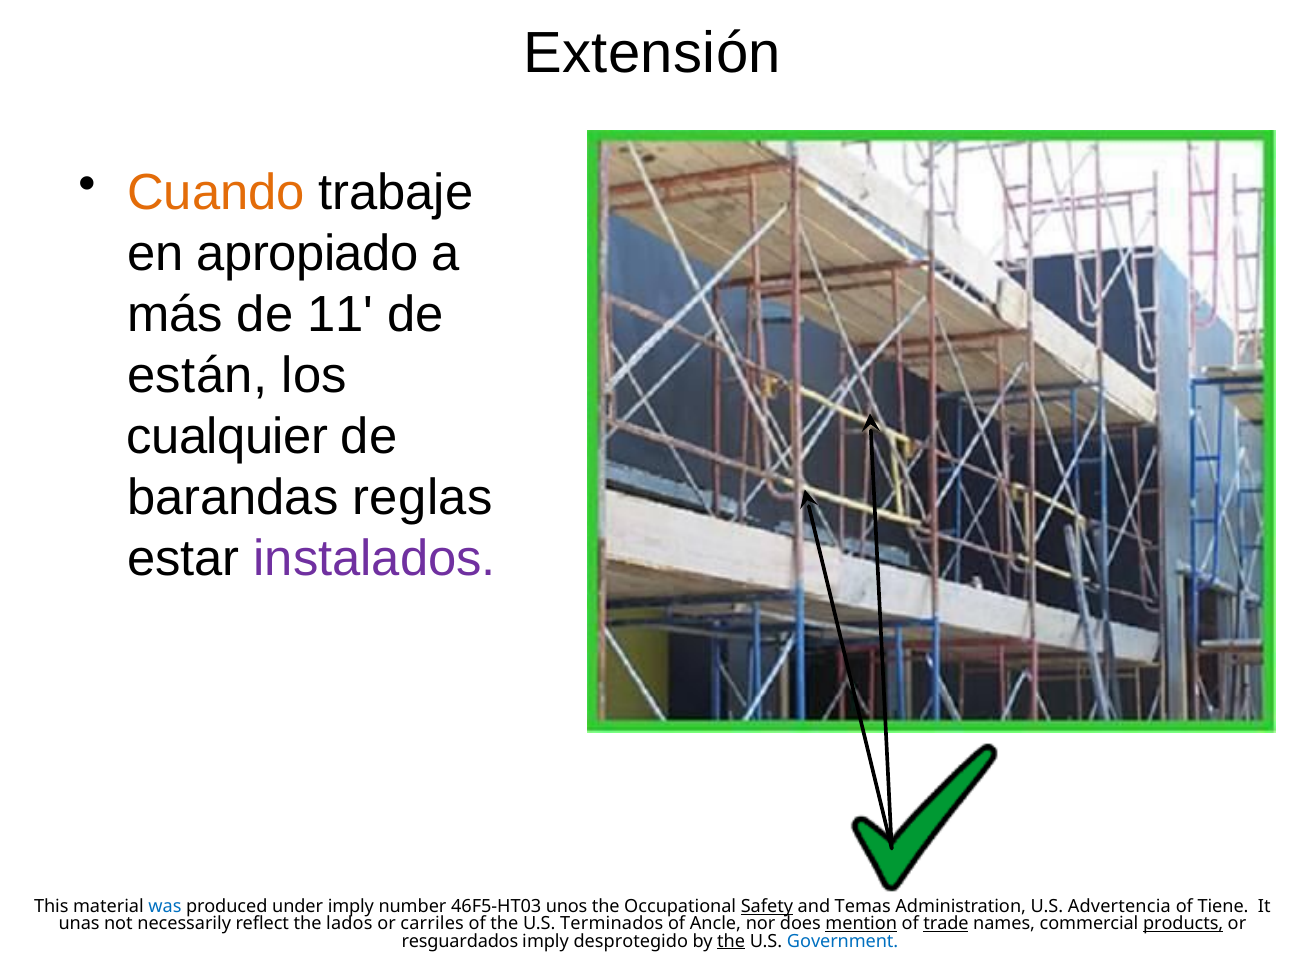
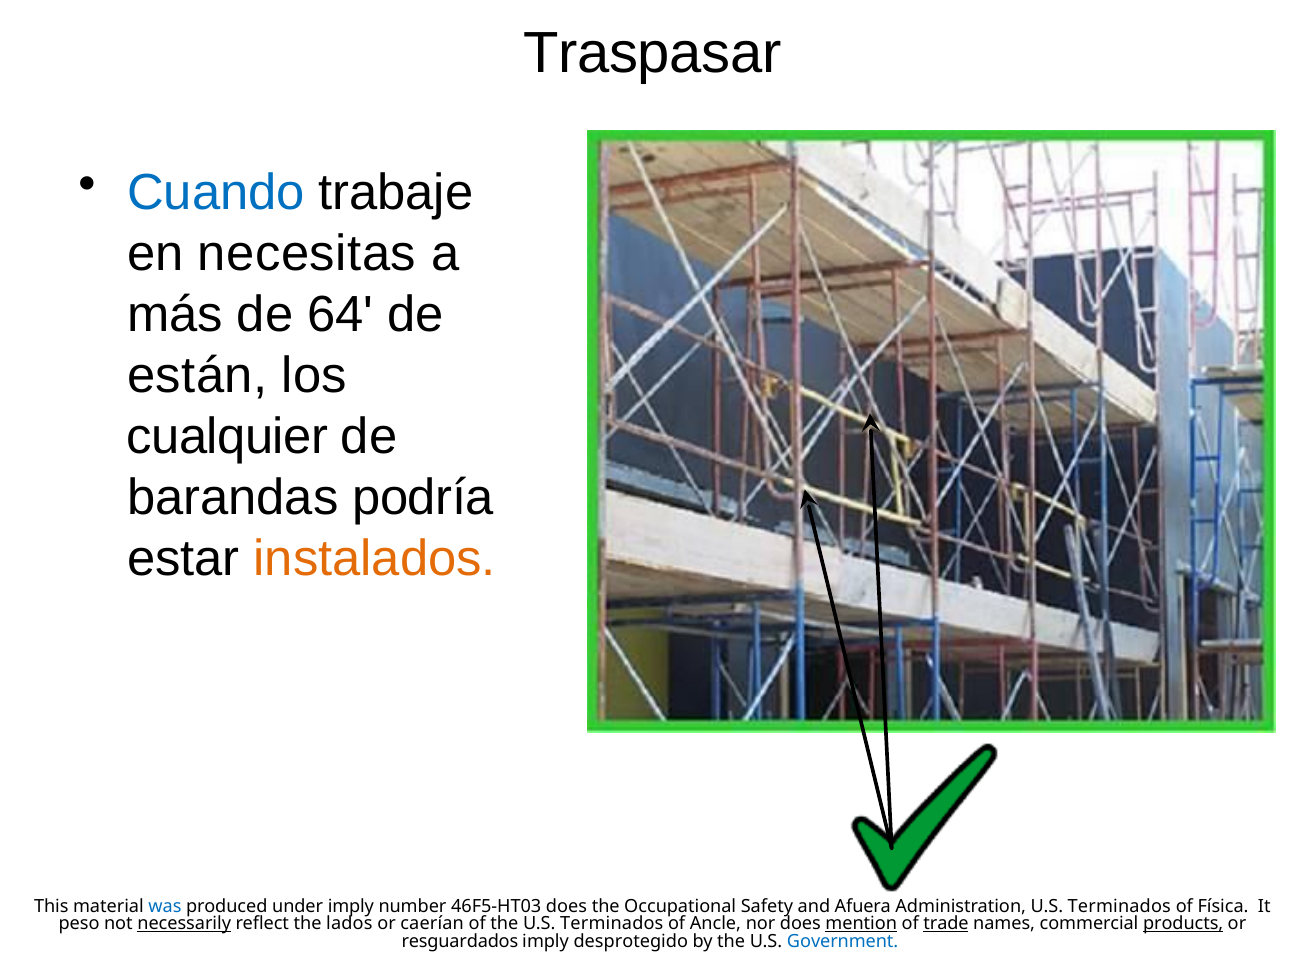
Extensión: Extensión -> Traspasar
Cuando colour: orange -> blue
apropiado: apropiado -> necesitas
11: 11 -> 64
reglas: reglas -> podría
instalados colour: purple -> orange
46F5-HT03 unos: unos -> does
Safety underline: present -> none
Temas: Temas -> Afuera
Administration U.S Advertencia: Advertencia -> Terminados
Tiene: Tiene -> Física
unas: unas -> peso
necessarily underline: none -> present
carriles: carriles -> caerían
the at (731, 941) underline: present -> none
